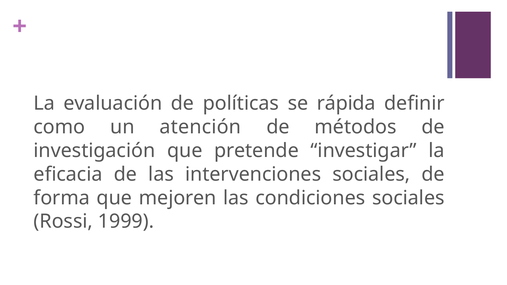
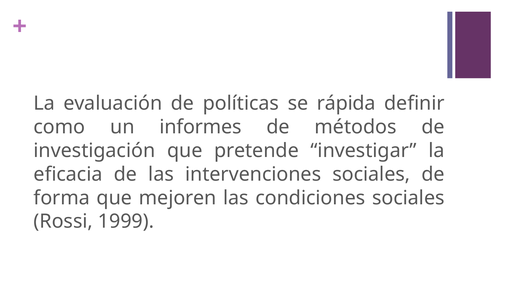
atención: atención -> informes
